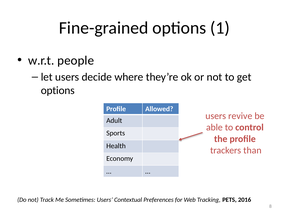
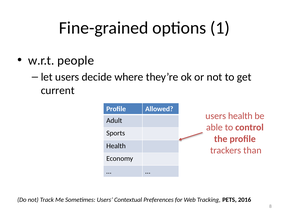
options at (58, 91): options -> current
users revive: revive -> health
